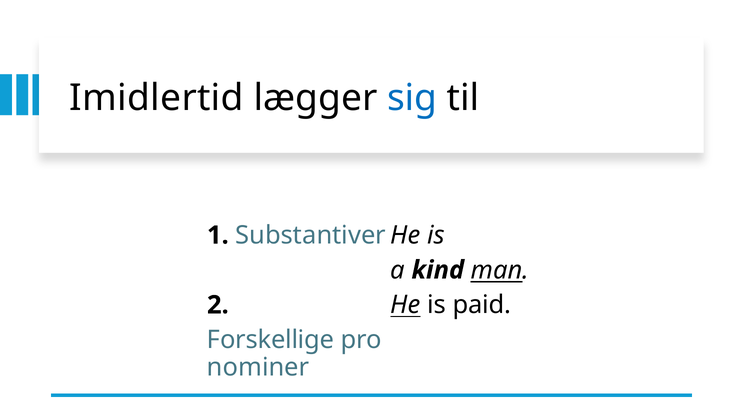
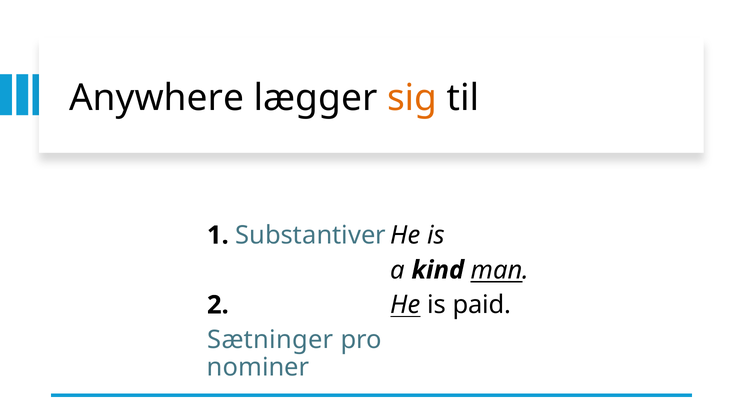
Imidlertid: Imidlertid -> Anywhere
sig colour: blue -> orange
Forskellige: Forskellige -> Sætninger
